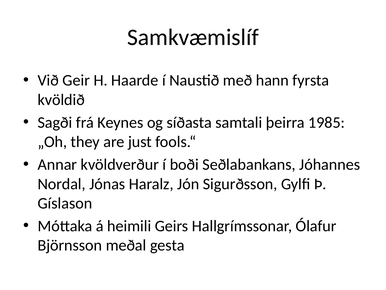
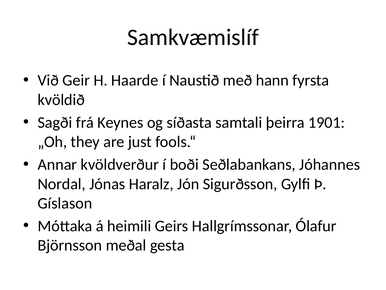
1985: 1985 -> 1901
